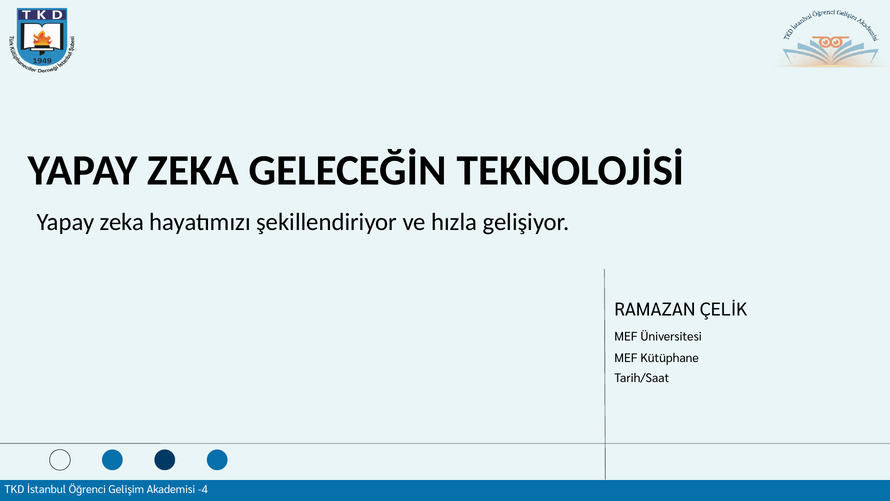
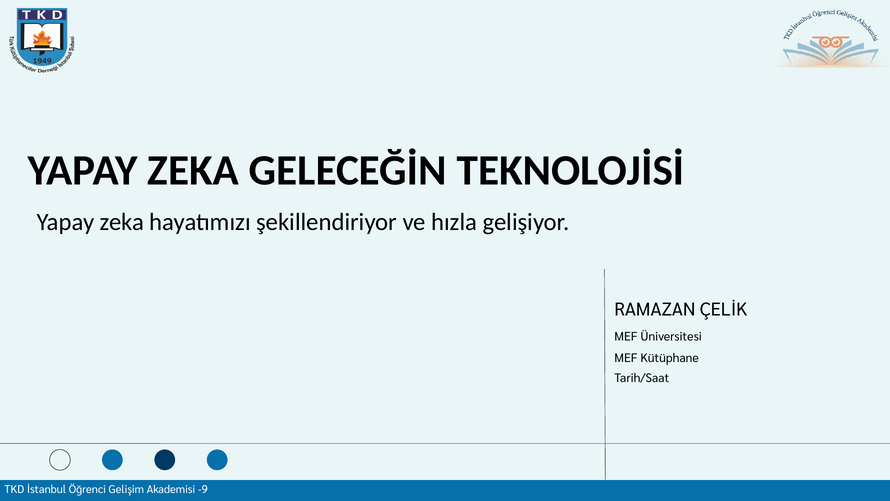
-4: -4 -> -9
